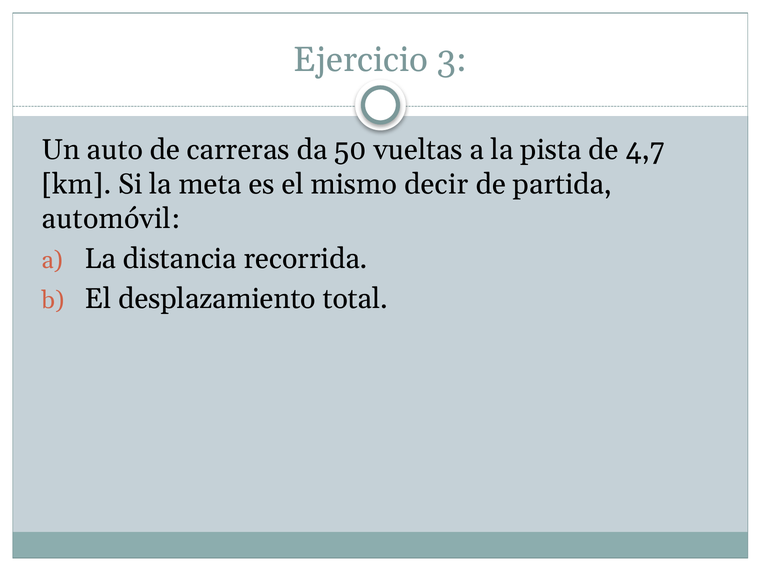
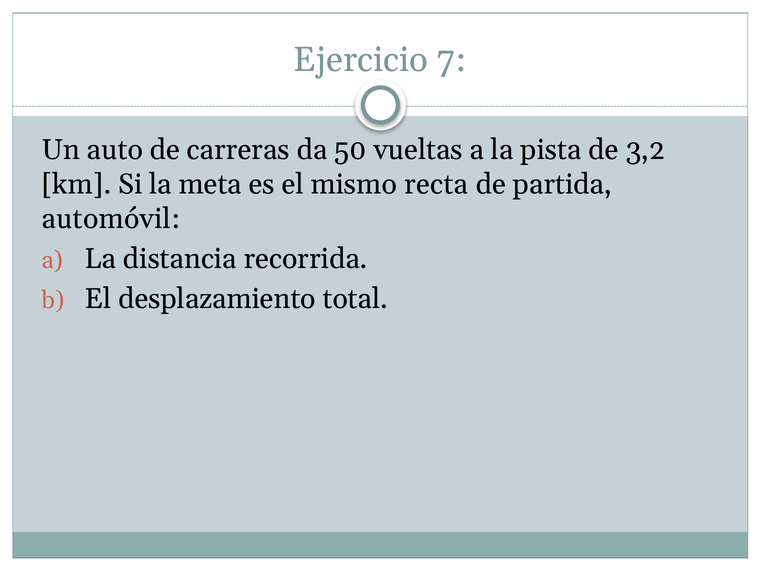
3: 3 -> 7
4,7: 4,7 -> 3,2
decir: decir -> recta
